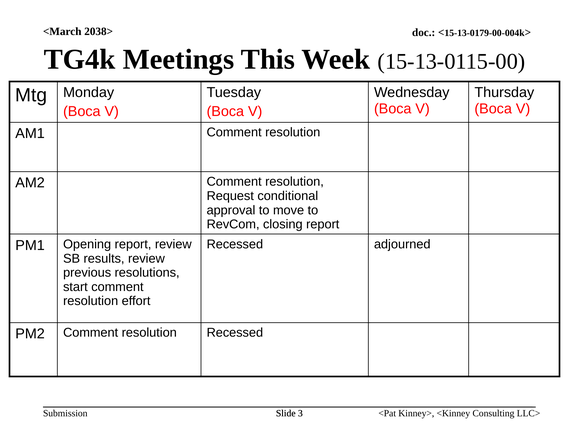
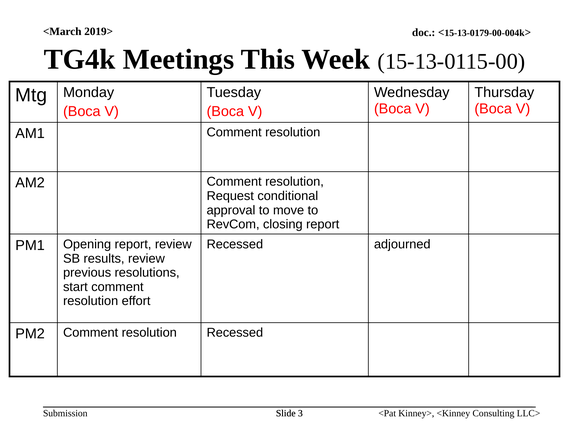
2038>: 2038> -> 2019>
